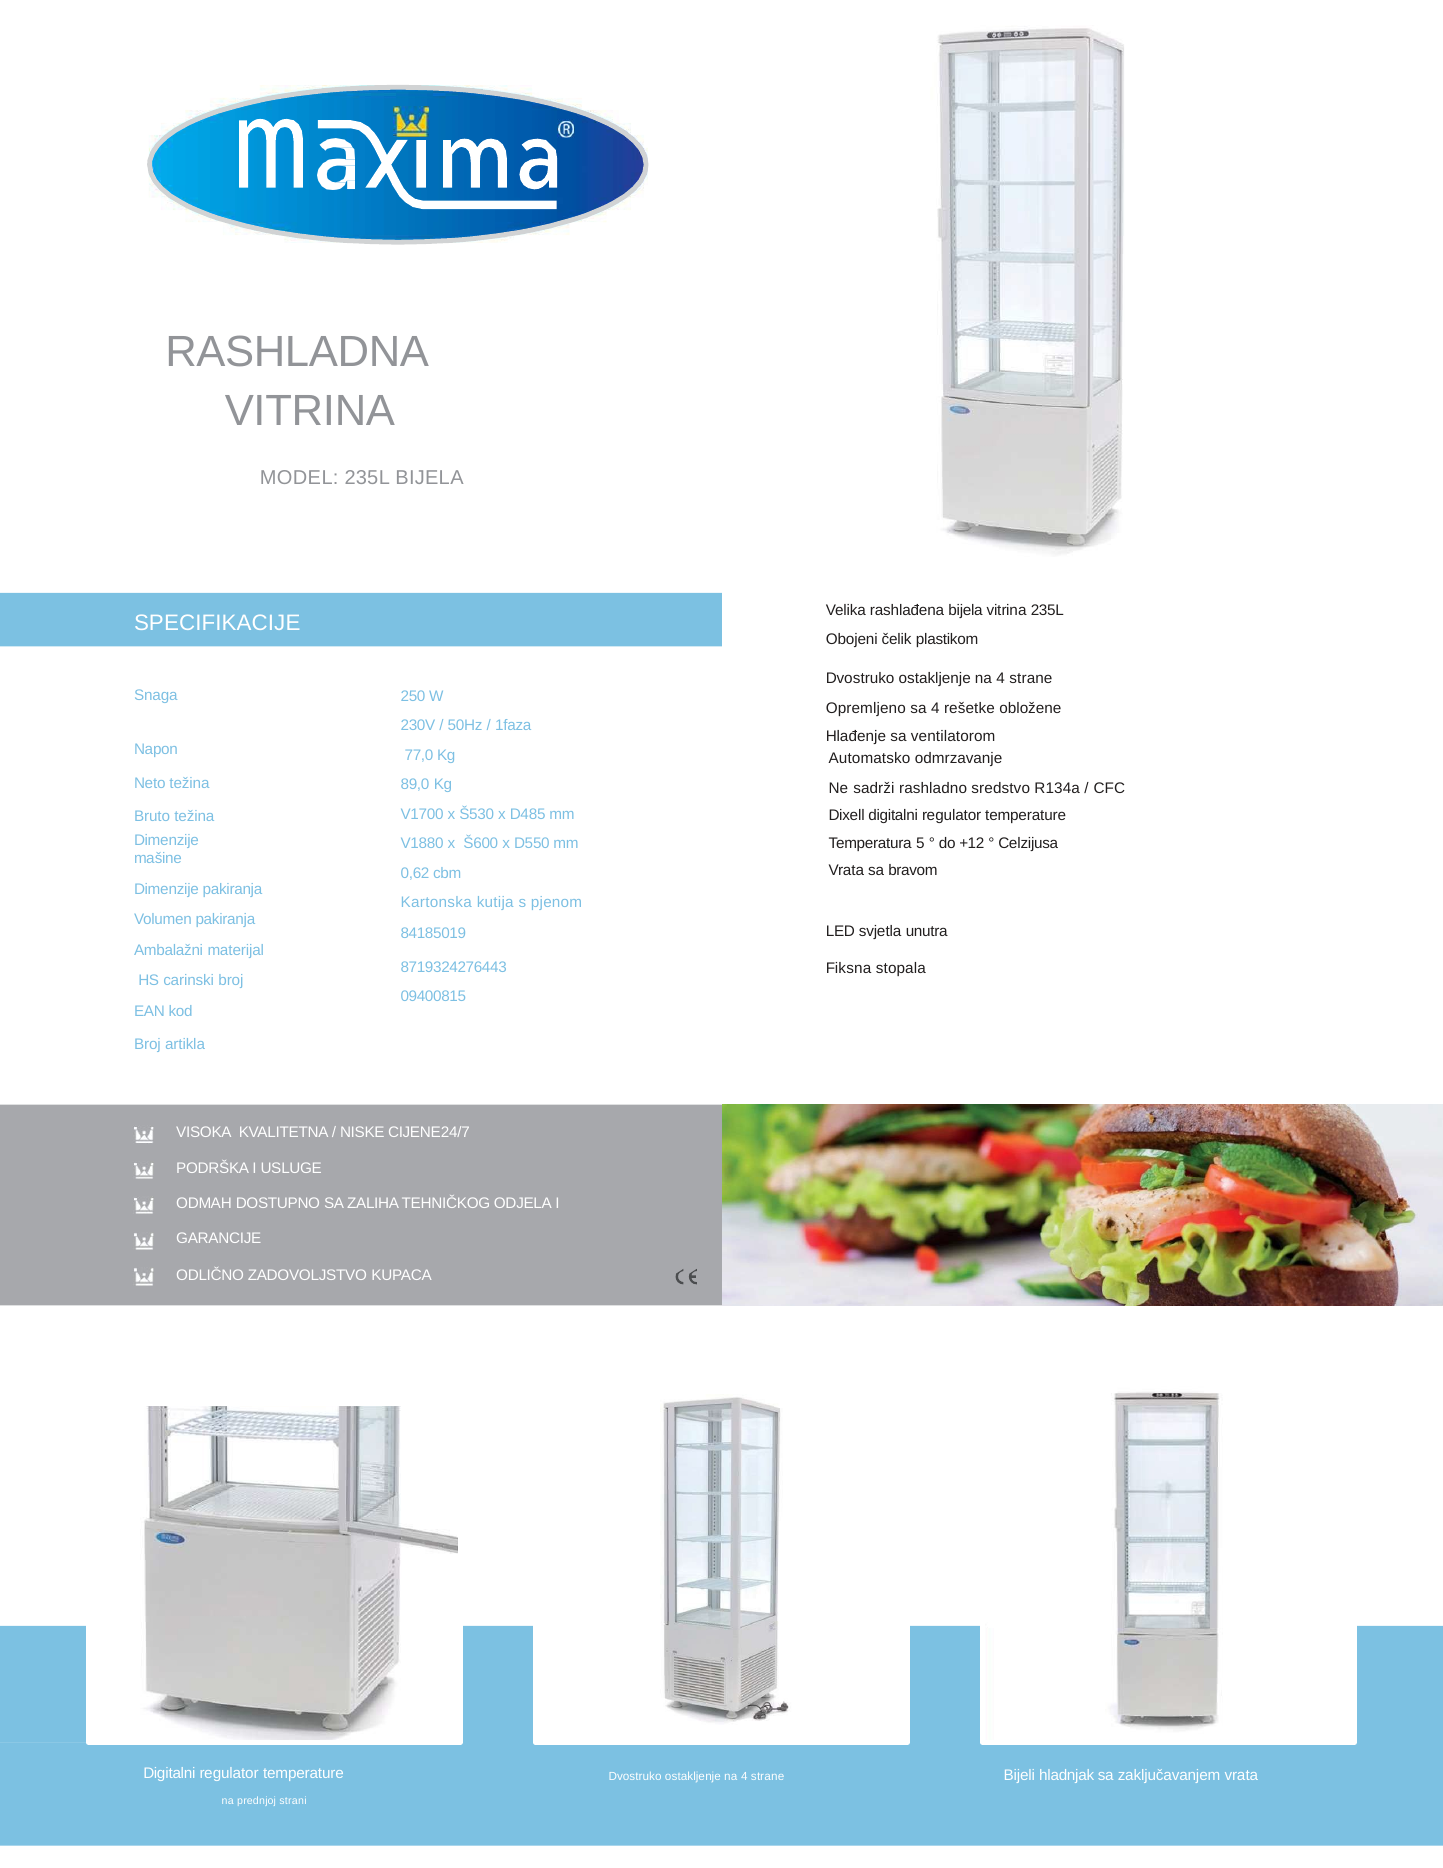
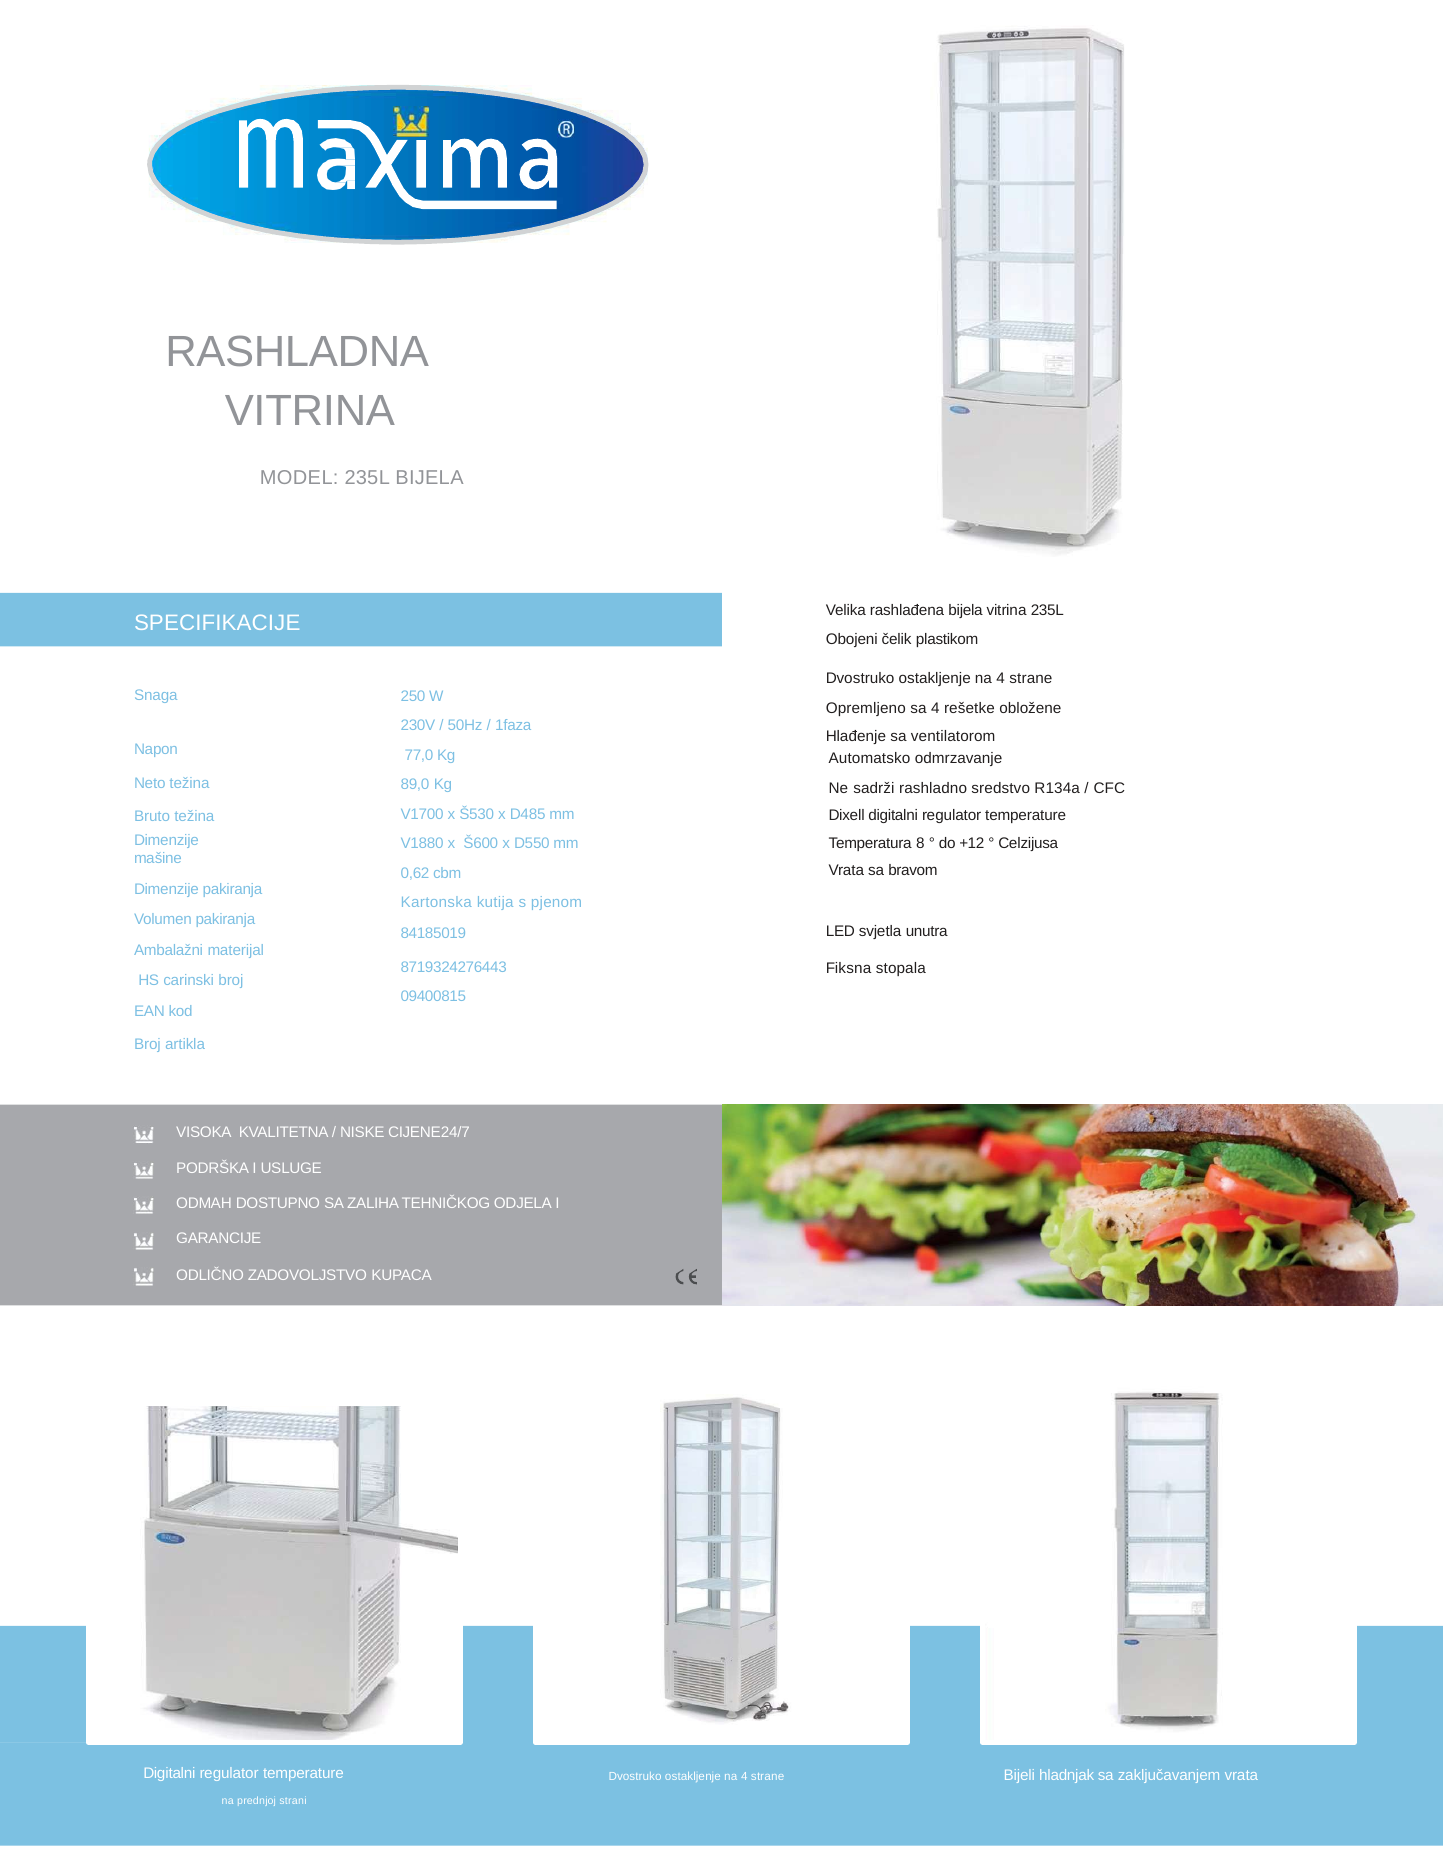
5: 5 -> 8
